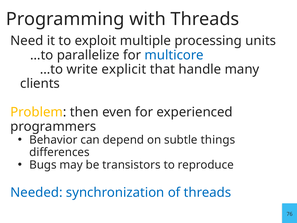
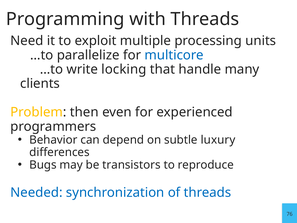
explicit: explicit -> locking
things: things -> luxury
